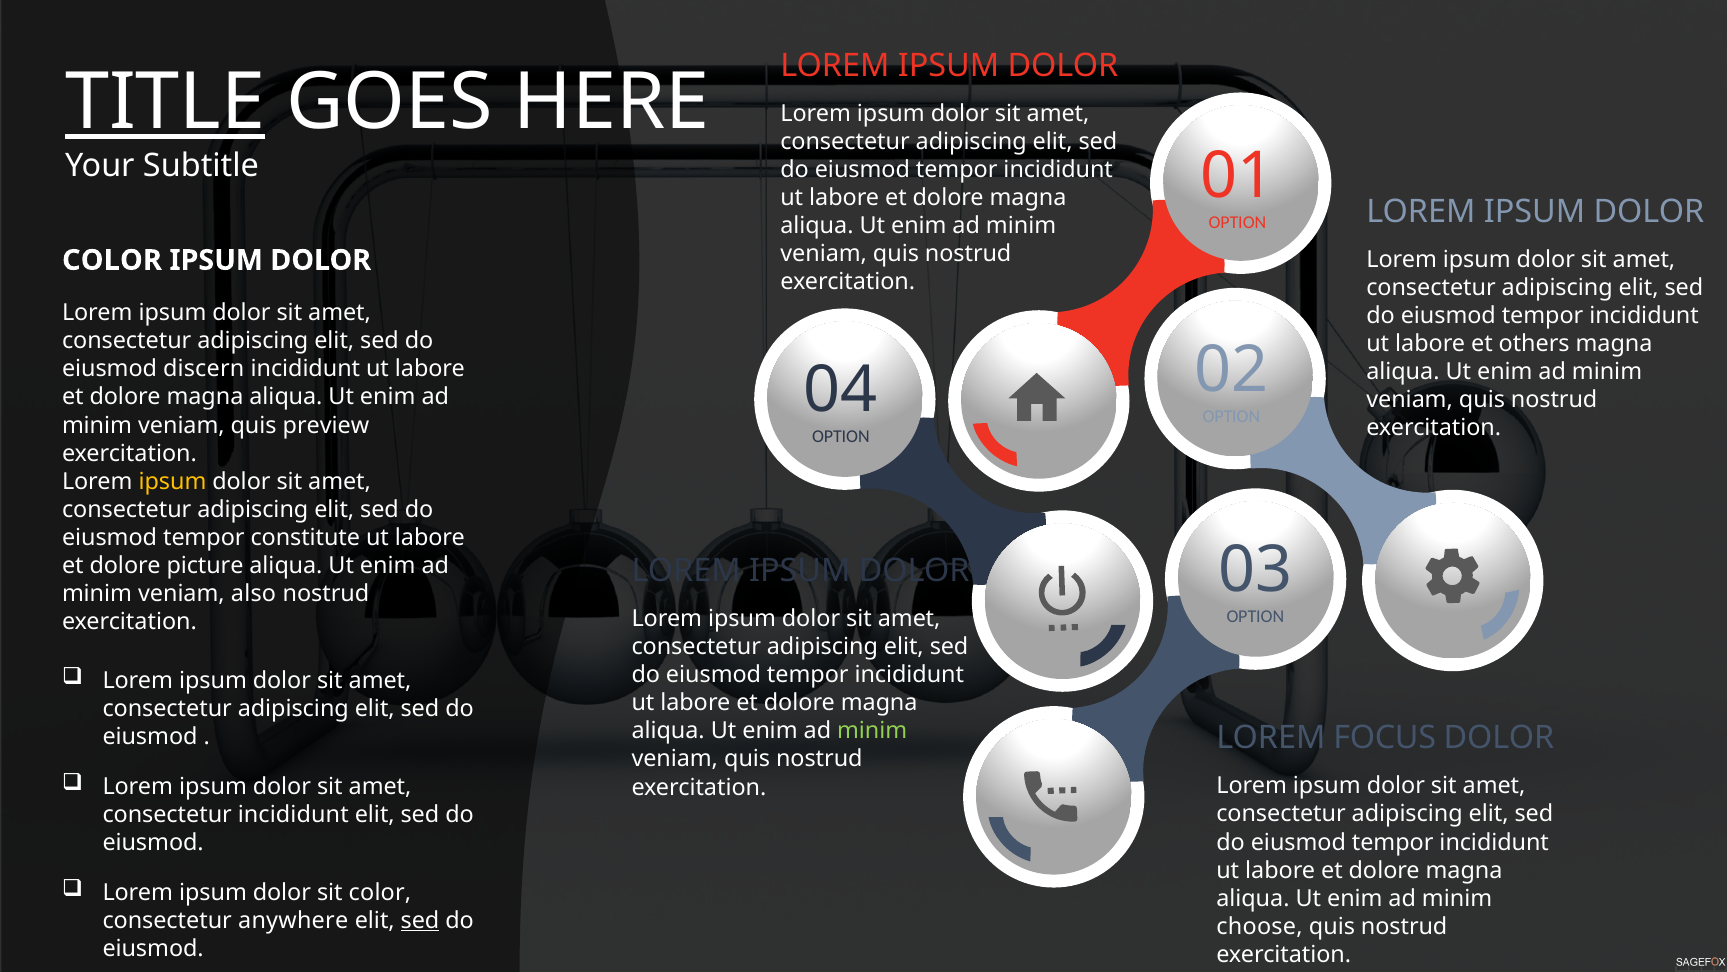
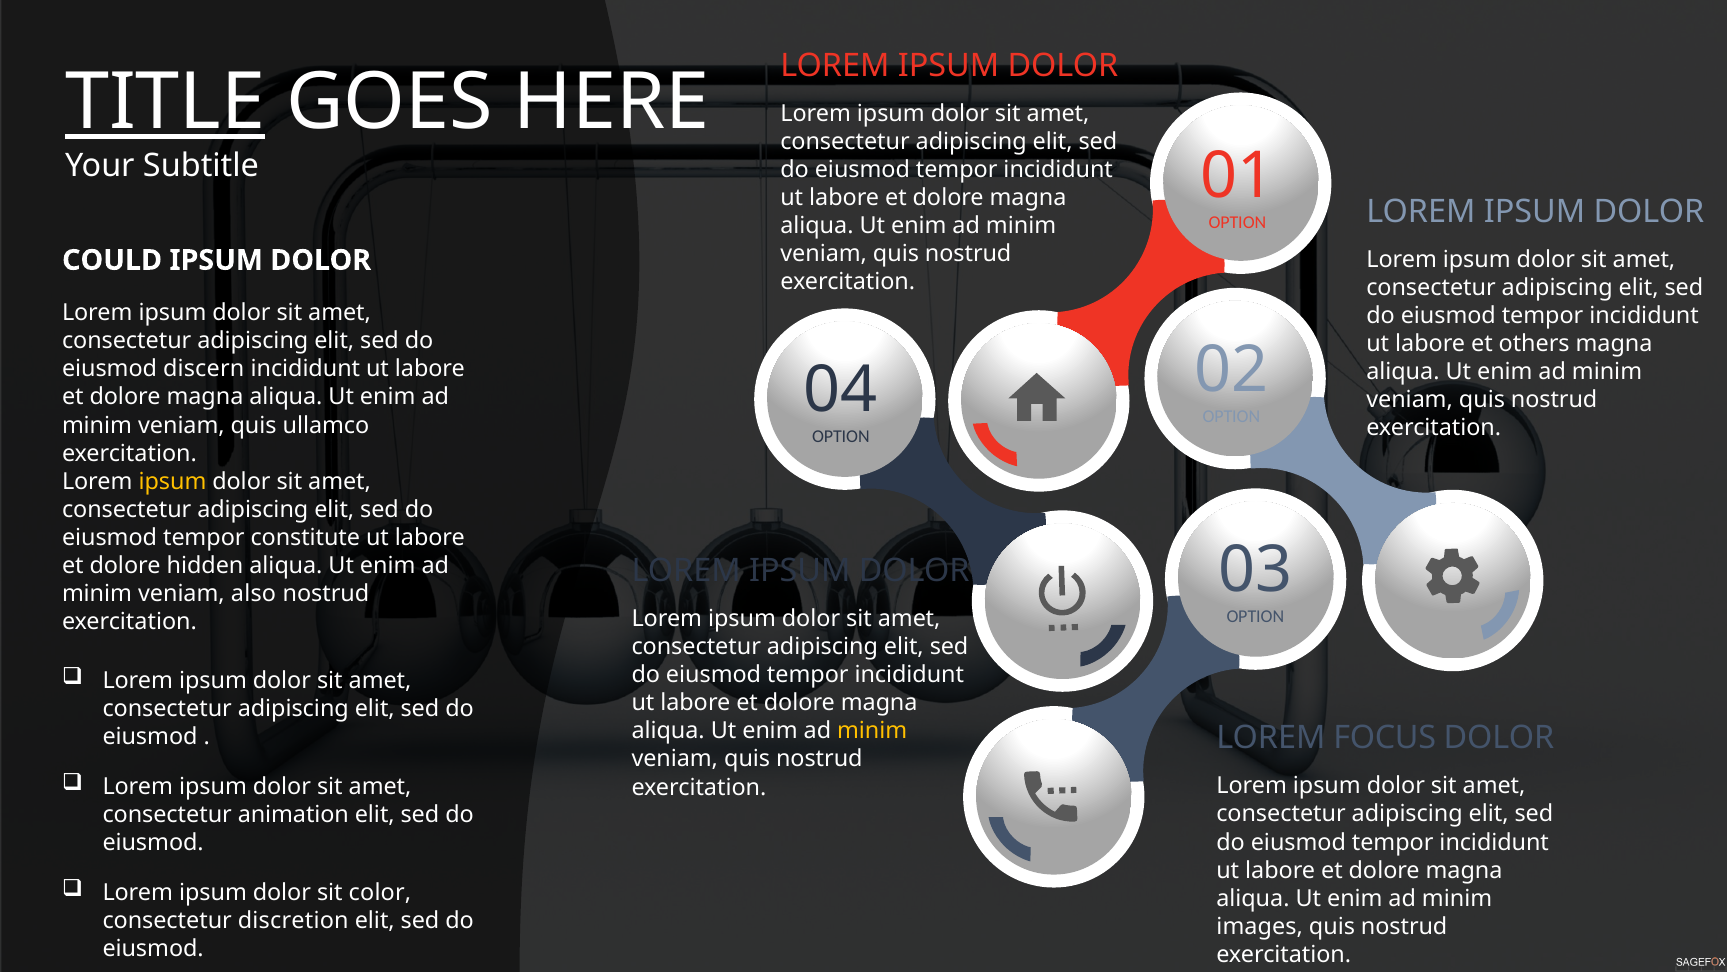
COLOR at (112, 260): COLOR -> COULD
preview: preview -> ullamco
picture: picture -> hidden
minim at (872, 731) colour: light green -> yellow
consectetur incididunt: incididunt -> animation
anywhere: anywhere -> discretion
sed at (420, 920) underline: present -> none
choose: choose -> images
